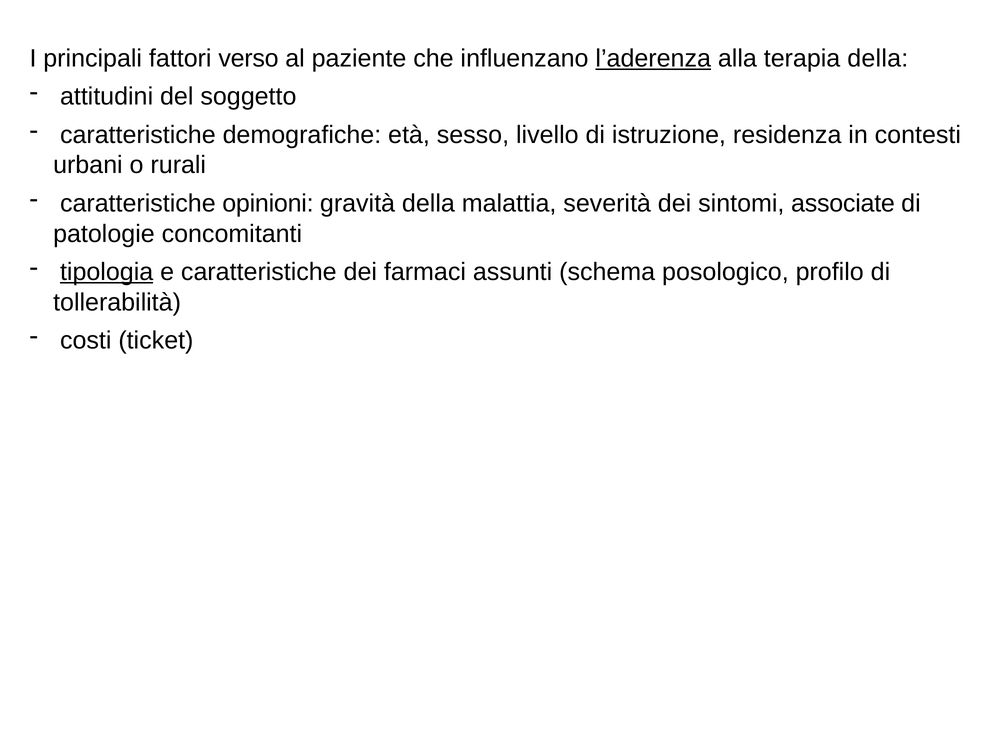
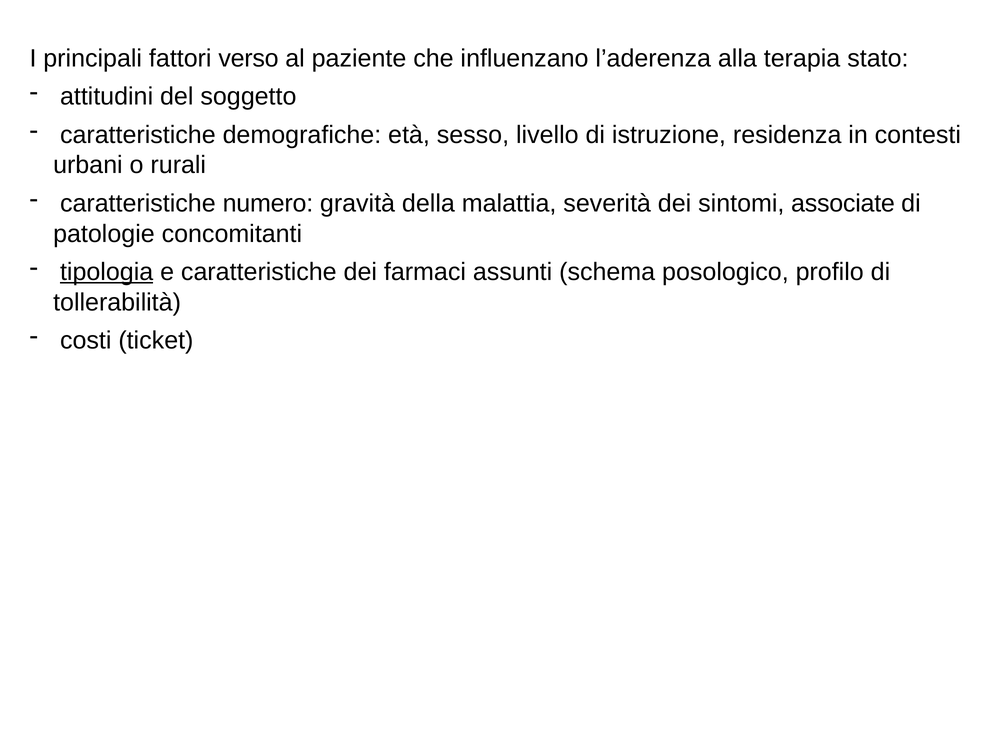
l’aderenza underline: present -> none
terapia della: della -> stato
opinioni: opinioni -> numero
